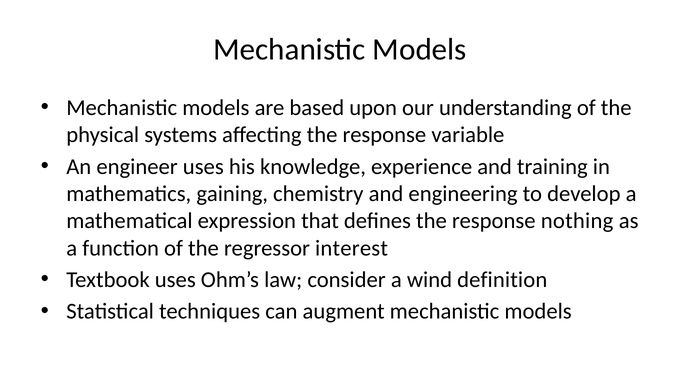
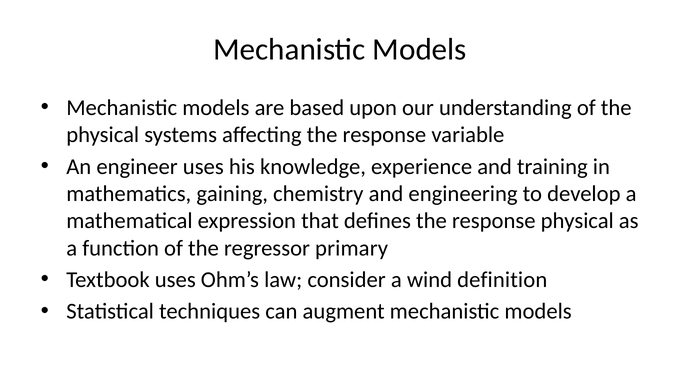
response nothing: nothing -> physical
interest: interest -> primary
